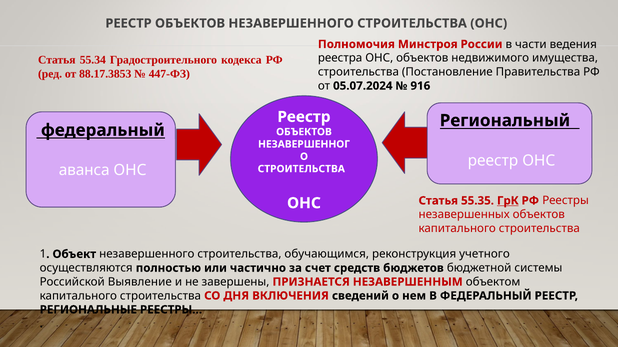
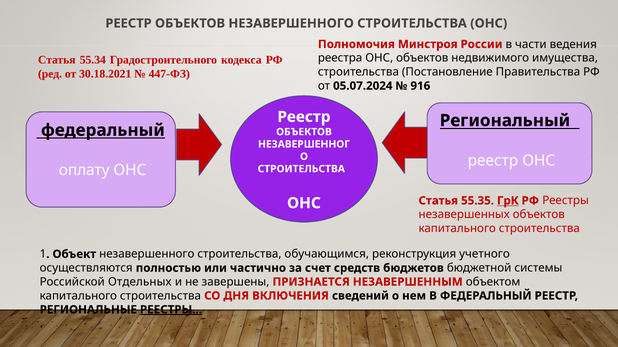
88.17.3853: 88.17.3853 -> 30.18.2021
аванса: аванса -> оплату
Выявление: Выявление -> Отдельных
РЕЕСТРЫ… underline: none -> present
